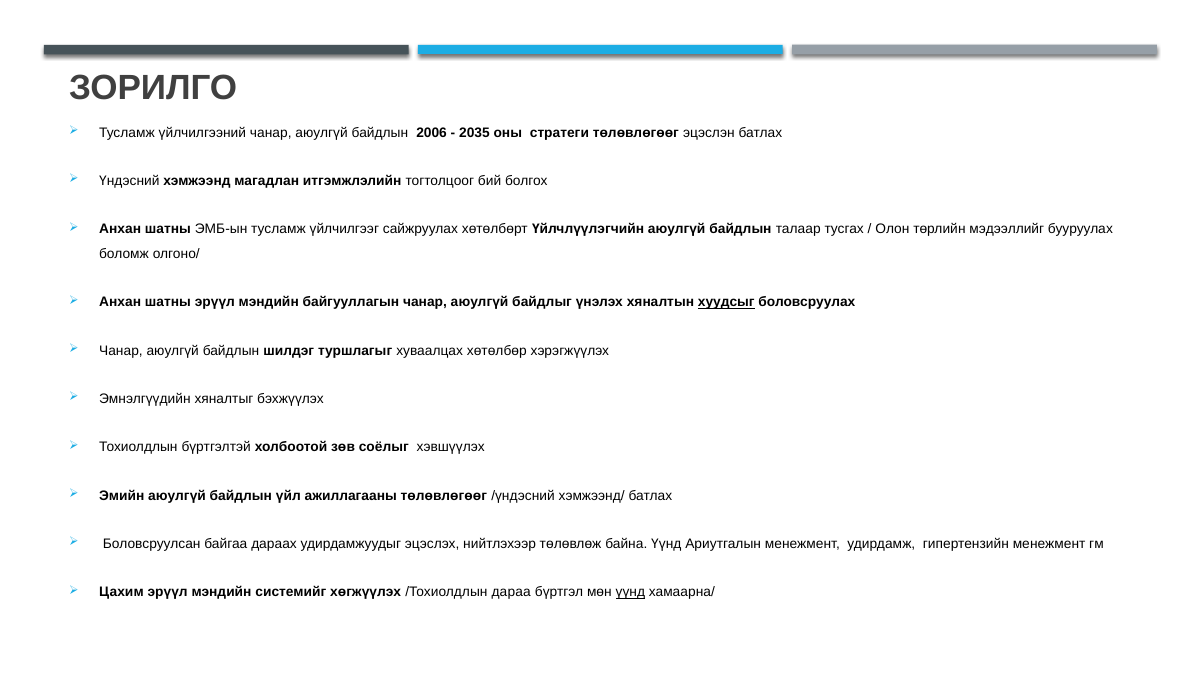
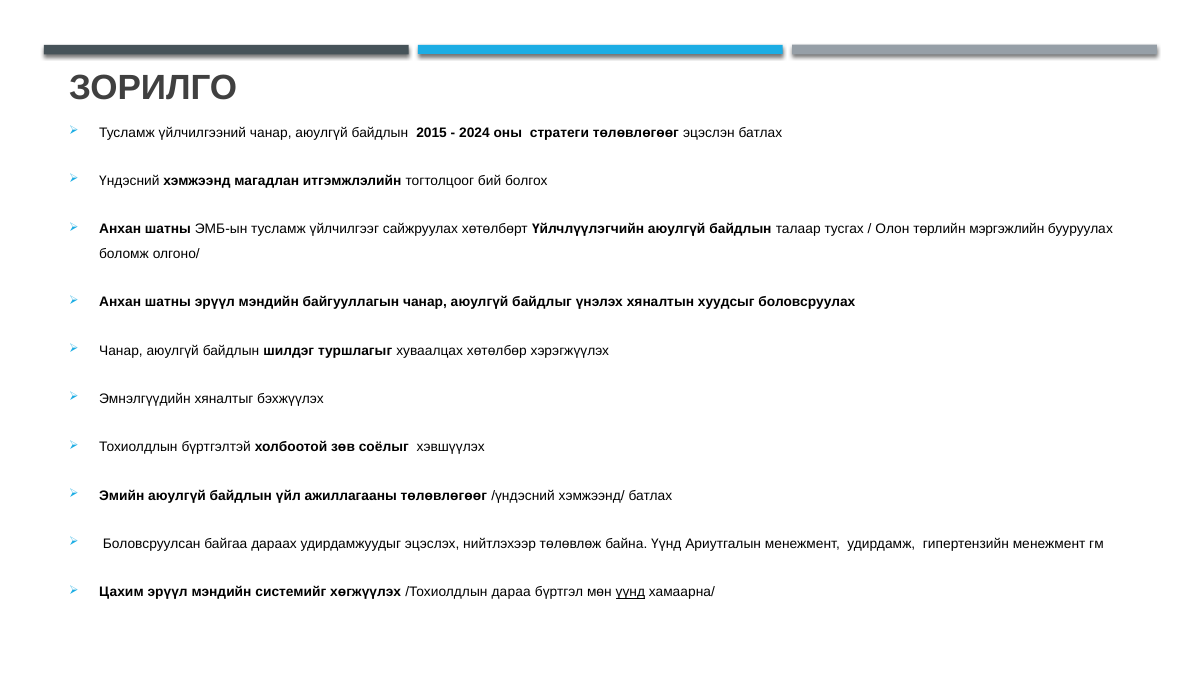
2006: 2006 -> 2015
2035: 2035 -> 2024
мэдээллийг: мэдээллийг -> мэргэжлийн
хуудсыг underline: present -> none
